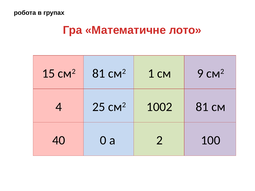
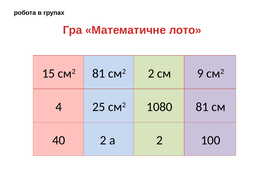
см2 1: 1 -> 2
1002: 1002 -> 1080
40 0: 0 -> 2
